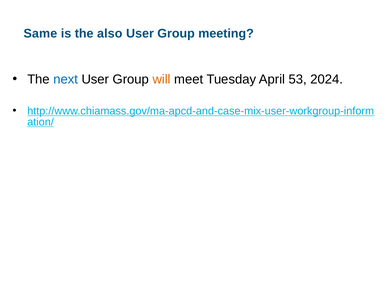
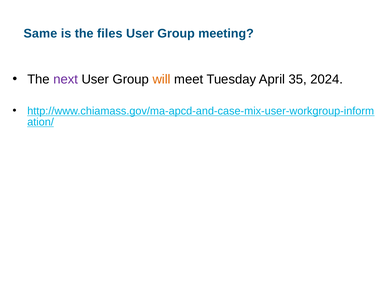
also: also -> files
next colour: blue -> purple
53: 53 -> 35
